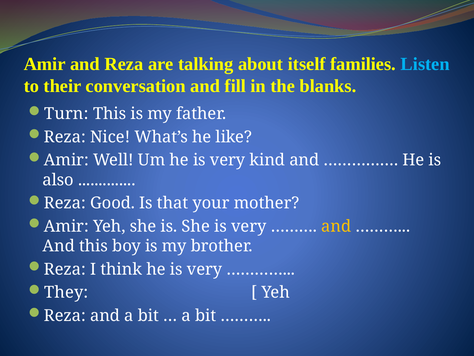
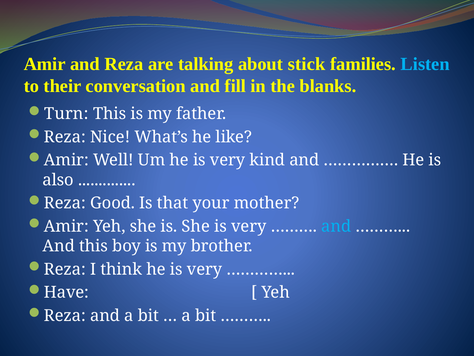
itself: itself -> stick
and at (336, 226) colour: yellow -> light blue
They: They -> Have
